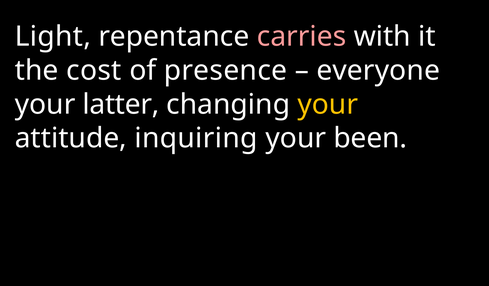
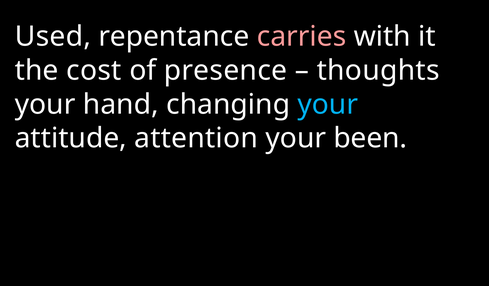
Light: Light -> Used
everyone: everyone -> thoughts
latter: latter -> hand
your at (328, 105) colour: yellow -> light blue
inquiring: inquiring -> attention
